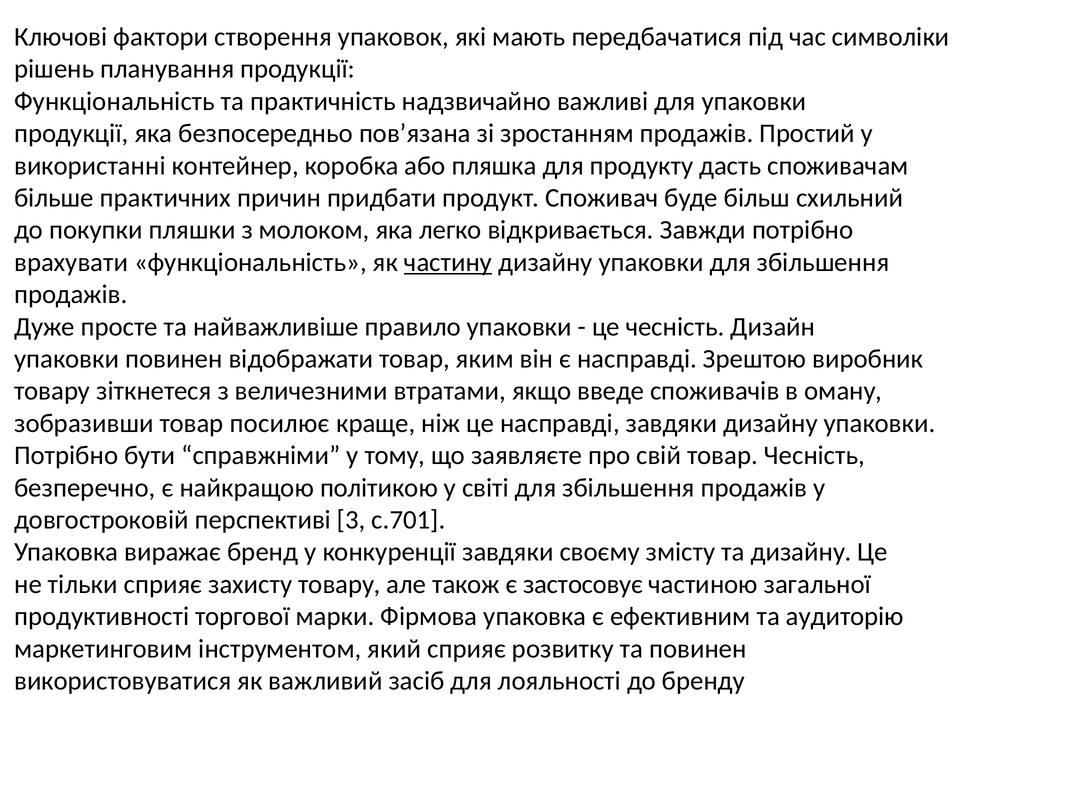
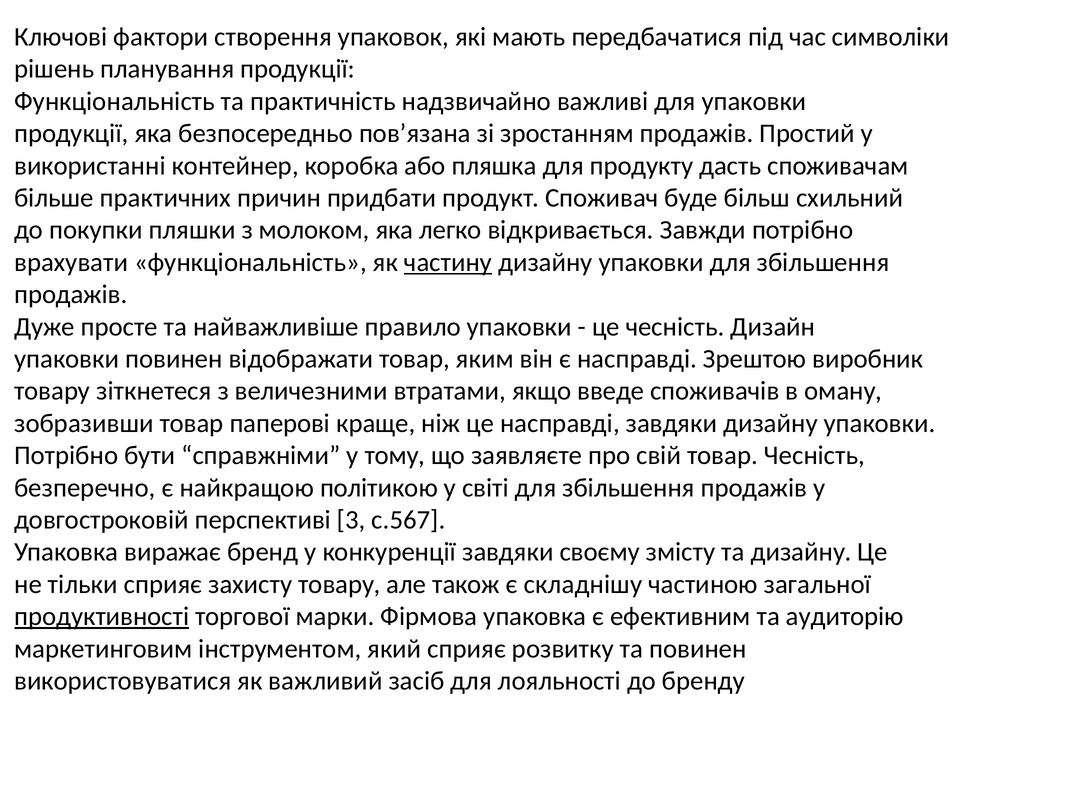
посилює: посилює -> паперові
с.701: с.701 -> с.567
застосовує: застосовує -> складнішу
продуктивності underline: none -> present
